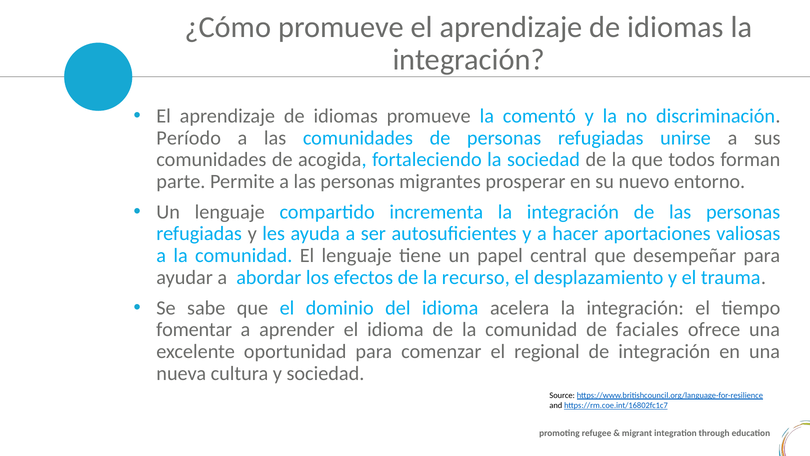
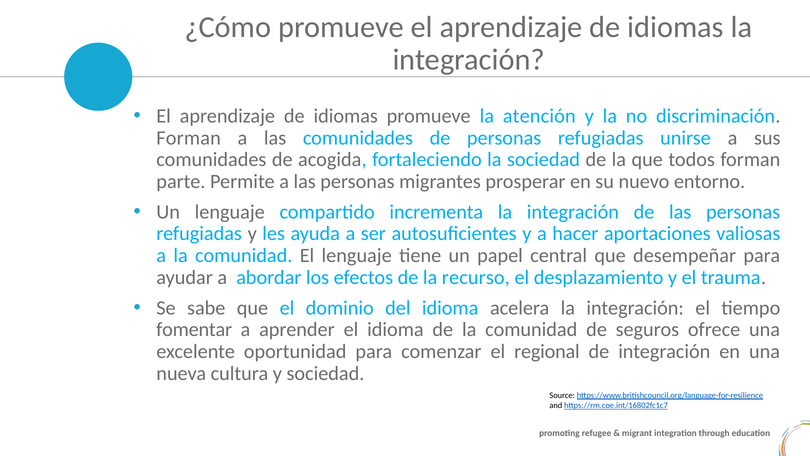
comentó: comentó -> atención
Período at (189, 138): Período -> Forman
faciales: faciales -> seguros
